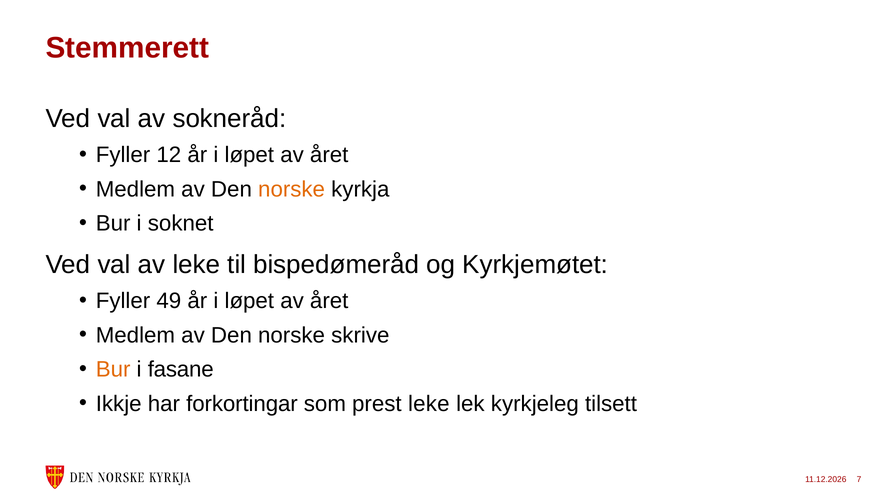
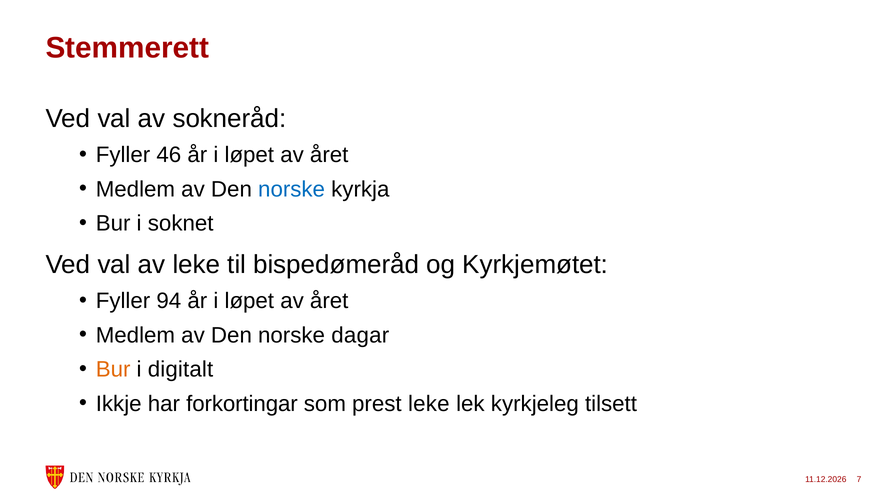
12: 12 -> 46
norske at (292, 189) colour: orange -> blue
49: 49 -> 94
skrive: skrive -> dagar
fasane: fasane -> digitalt
